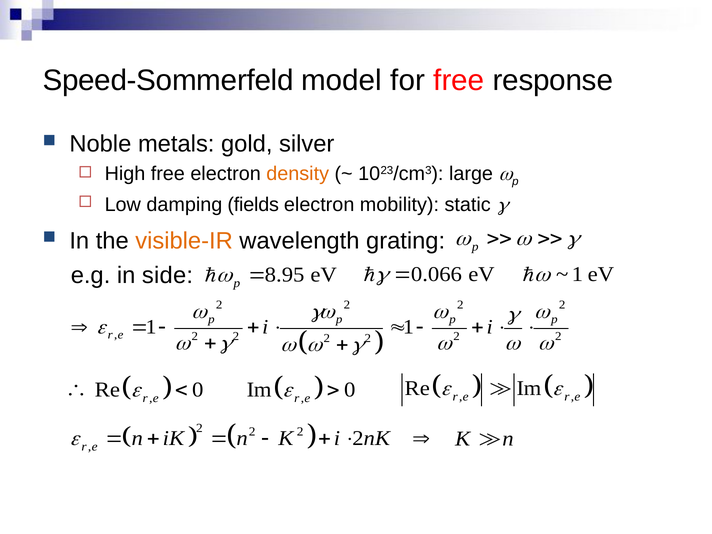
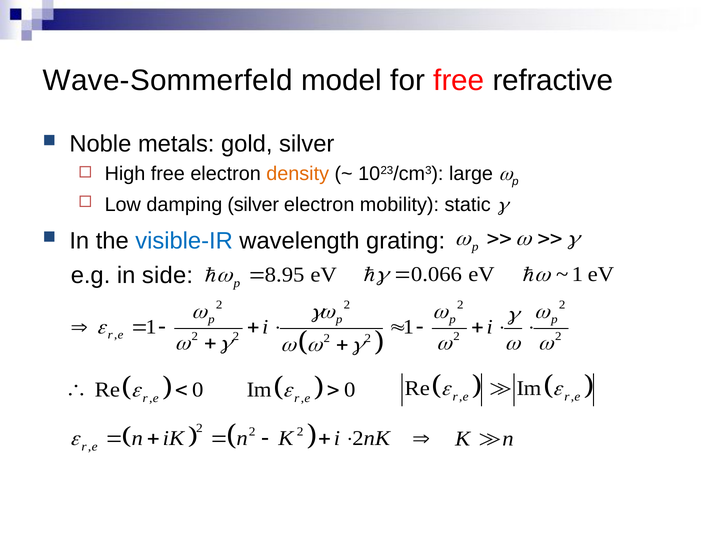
Speed-Sommerfeld: Speed-Sommerfeld -> Wave-Sommerfeld
response: response -> refractive
damping fields: fields -> silver
visible-IR colour: orange -> blue
